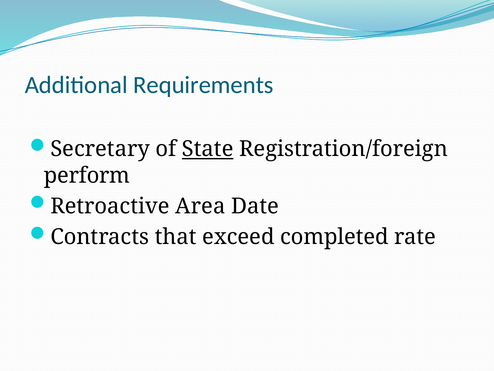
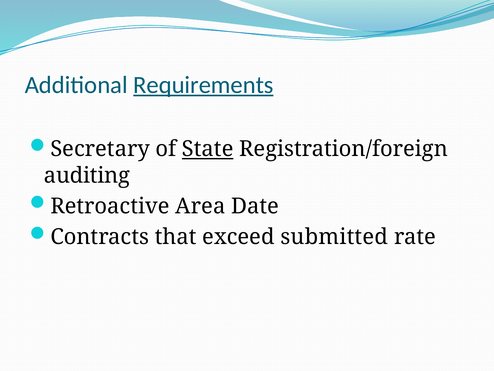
Requirements underline: none -> present
perform: perform -> auditing
completed: completed -> submitted
